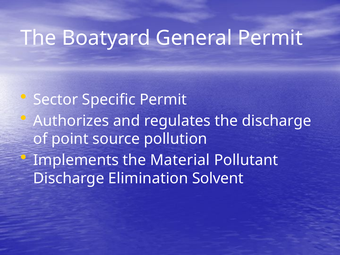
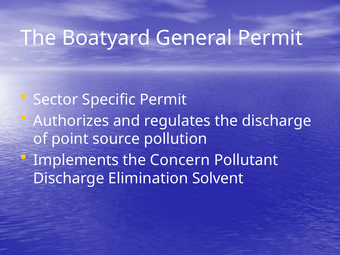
Material: Material -> Concern
